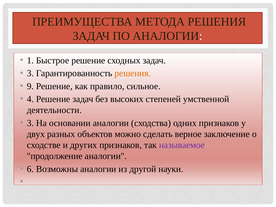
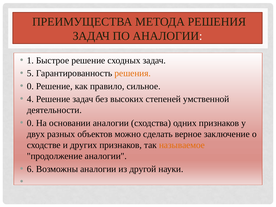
3 at (30, 73): 3 -> 5
9 at (30, 86): 9 -> 0
3 at (30, 123): 3 -> 0
называемое colour: purple -> orange
